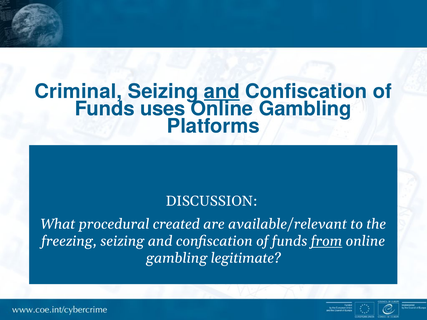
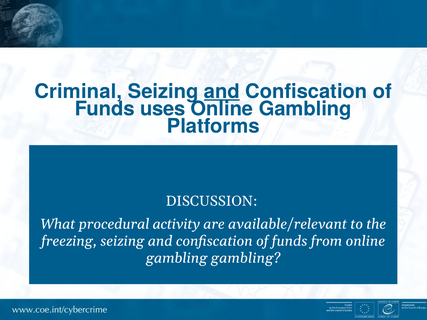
created: created -> activity
from underline: present -> none
gambling legitimate: legitimate -> gambling
